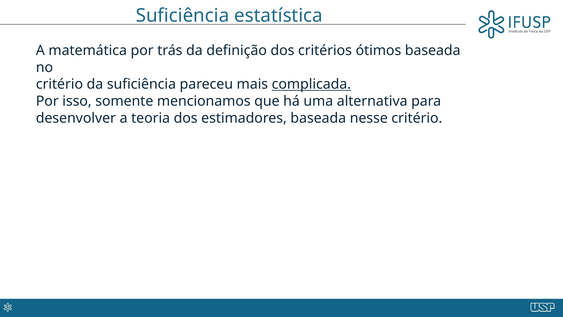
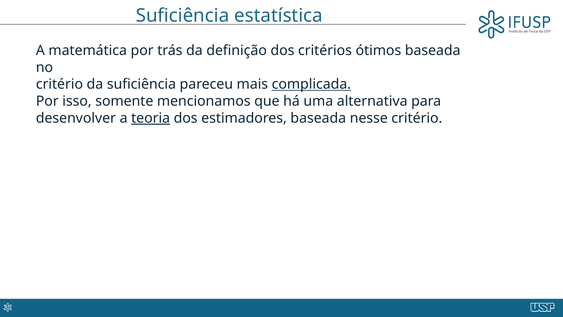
teoria underline: none -> present
